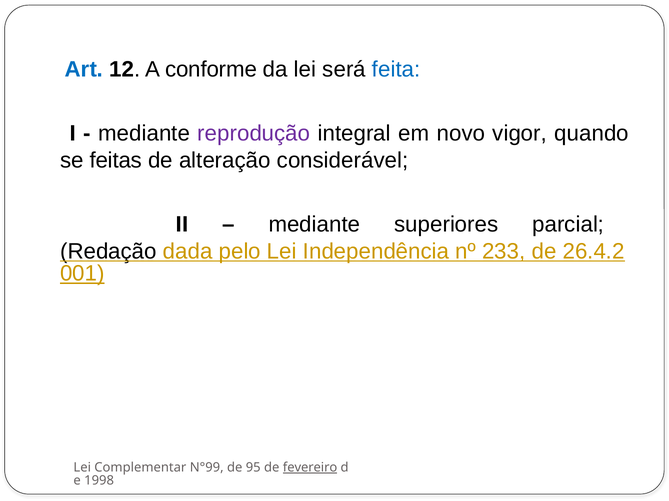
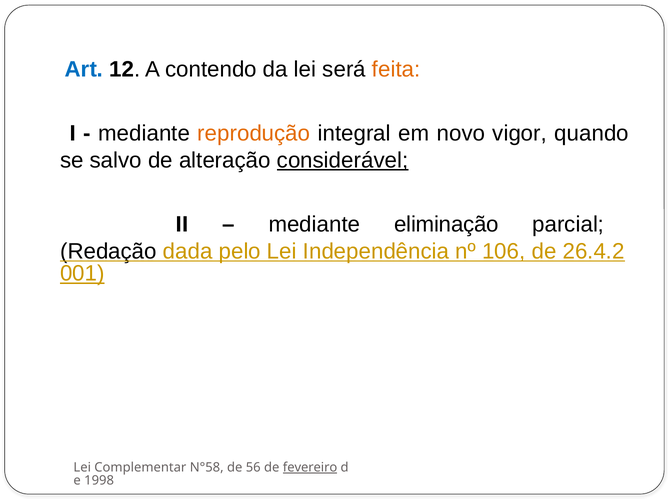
conforme: conforme -> contendo
feita colour: blue -> orange
reprodução colour: purple -> orange
feitas: feitas -> salvo
considerável underline: none -> present
superiores: superiores -> eliminação
233: 233 -> 106
N°99: N°99 -> N°58
95: 95 -> 56
